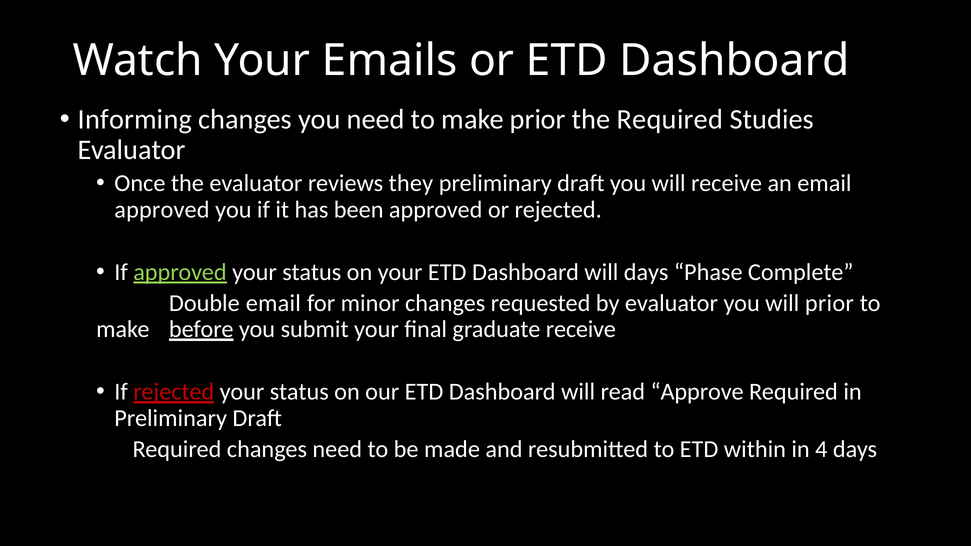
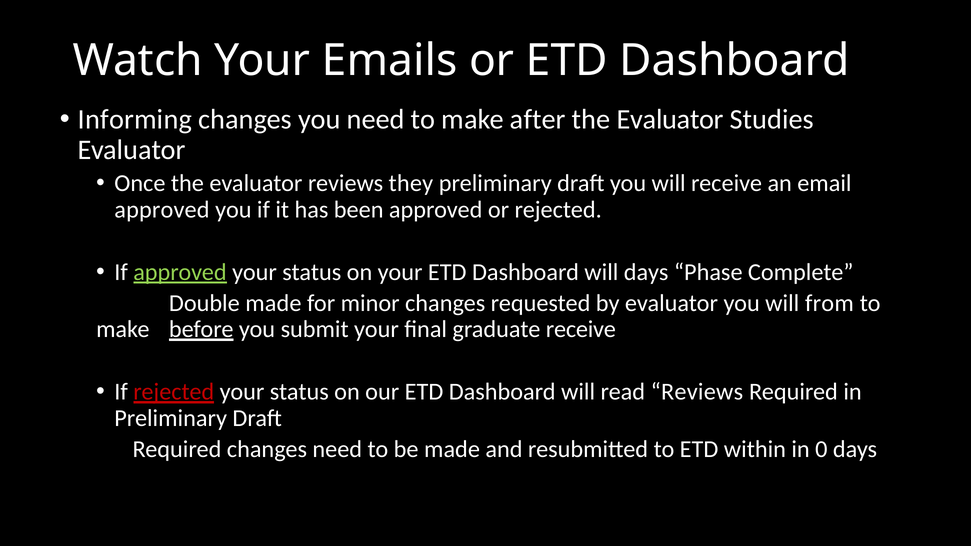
make prior: prior -> after
Required at (670, 119): Required -> Evaluator
Double email: email -> made
will prior: prior -> from
read Approve: Approve -> Reviews
4: 4 -> 0
